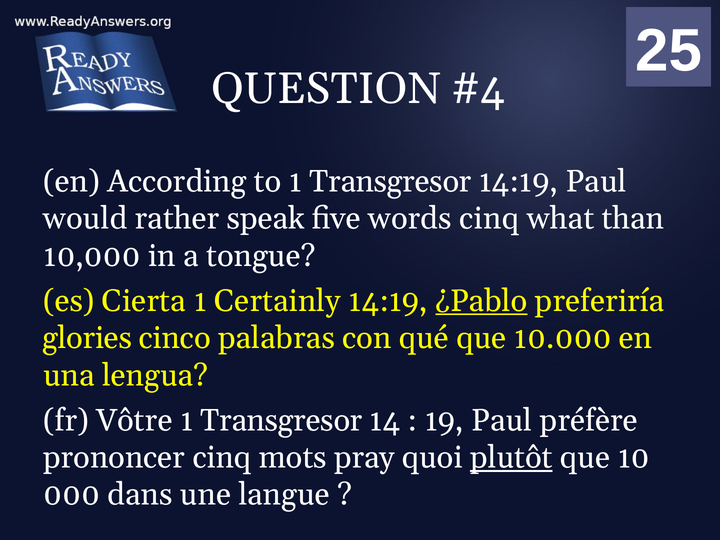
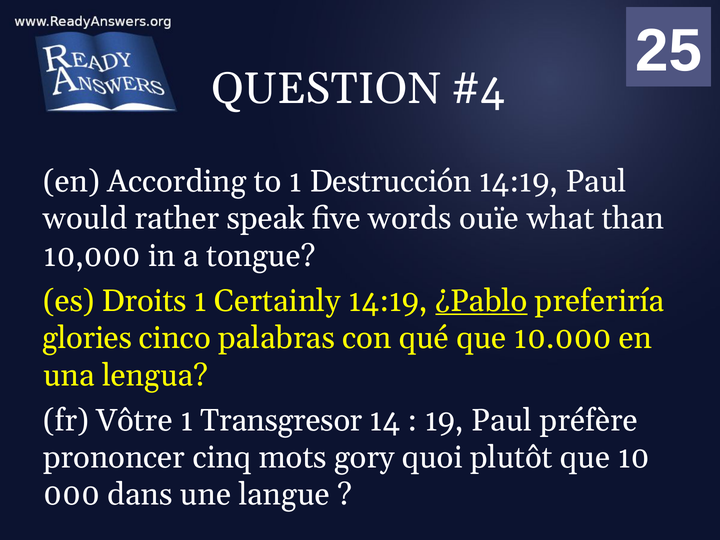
to 1 Transgresor: Transgresor -> Destrucción
words cinq: cinq -> ouïe
Cierta: Cierta -> Droits
pray: pray -> gory
plutôt underline: present -> none
